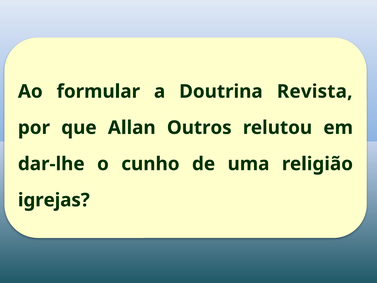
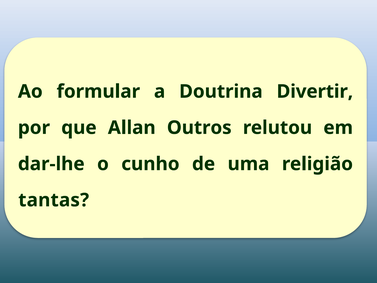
Revista: Revista -> Divertir
igrejas: igrejas -> tantas
